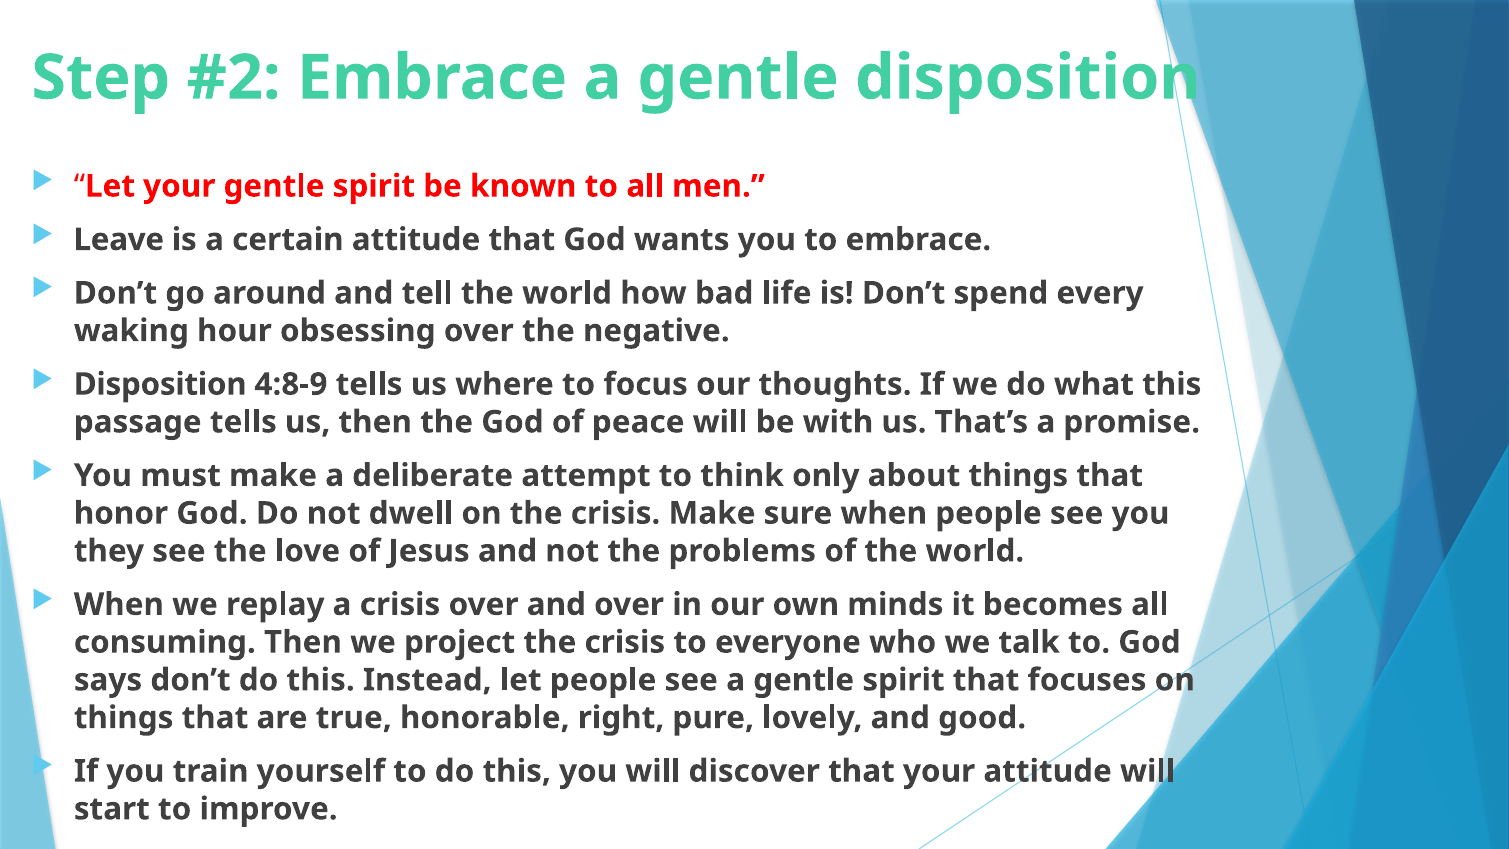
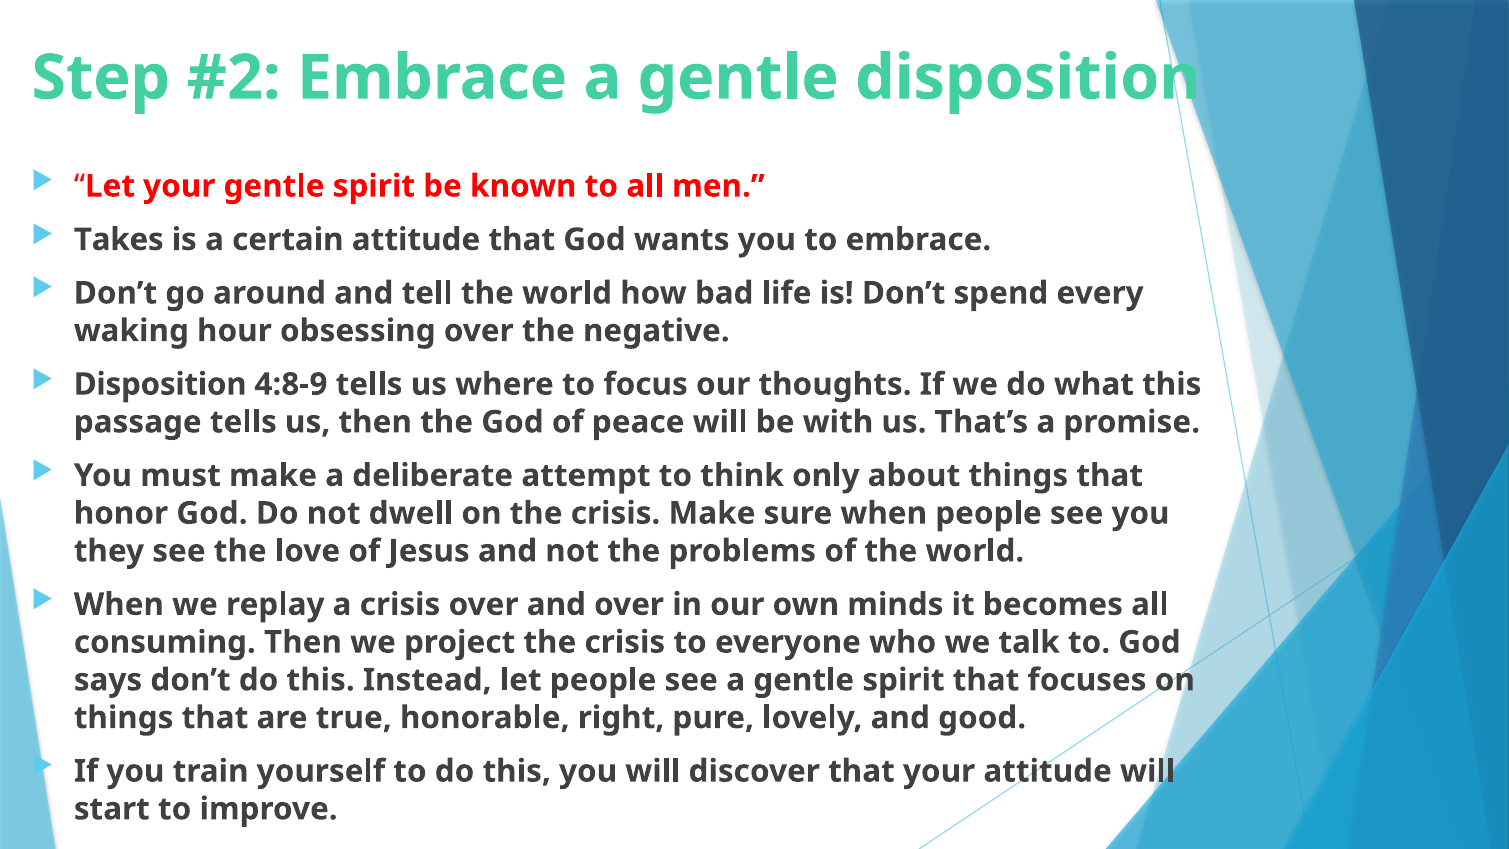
Leave: Leave -> Takes
